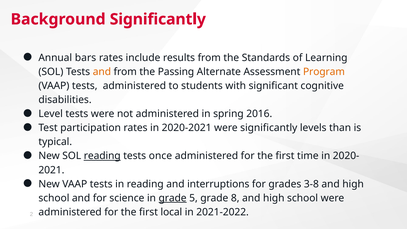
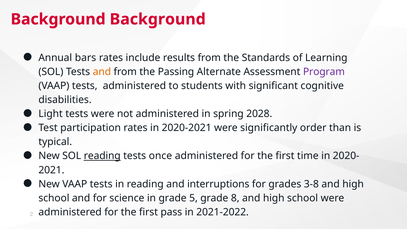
Background Significantly: Significantly -> Background
Program colour: orange -> purple
Level: Level -> Light
2016: 2016 -> 2028
levels: levels -> order
grade at (173, 198) underline: present -> none
local: local -> pass
